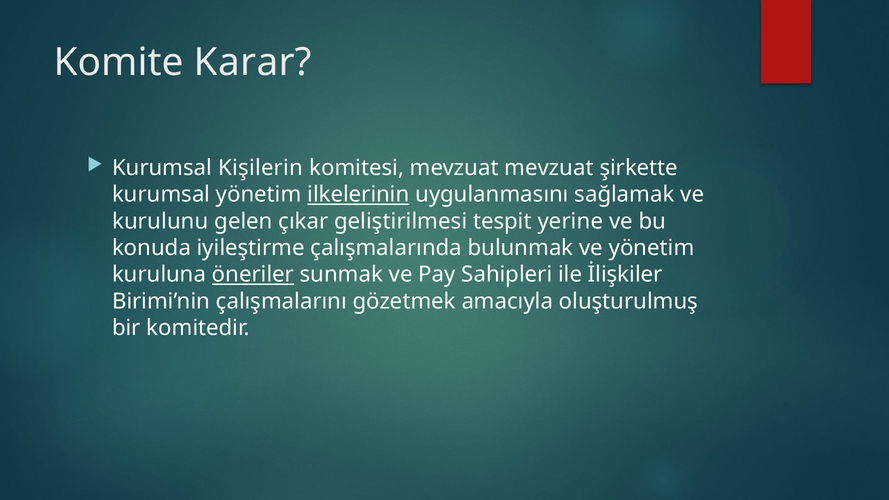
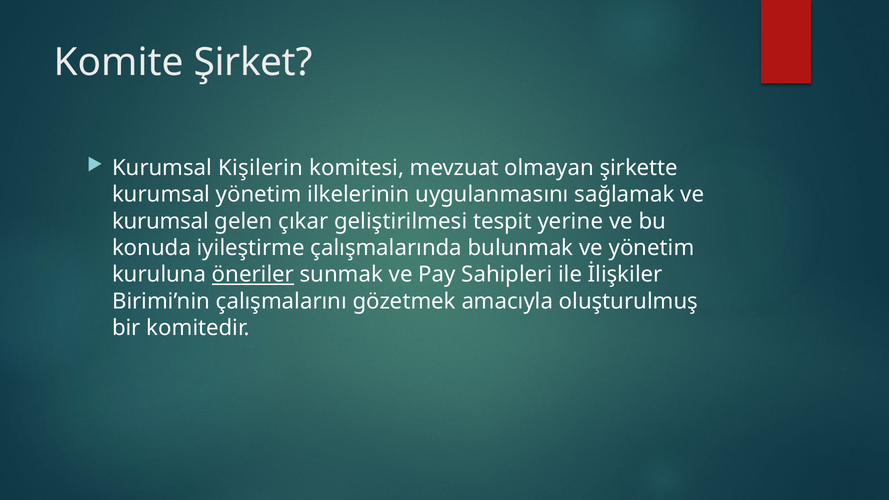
Karar: Karar -> Şirket
mevzuat mevzuat: mevzuat -> olmayan
ilkelerinin underline: present -> none
kurulunu at (160, 221): kurulunu -> kurumsal
